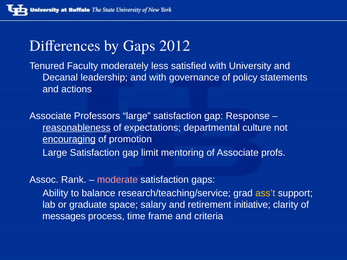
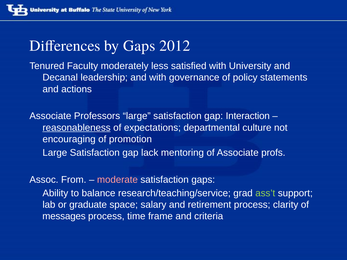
Response: Response -> Interaction
encouraging underline: present -> none
limit: limit -> lack
Rank: Rank -> From
ass’t colour: yellow -> light green
retirement initiative: initiative -> process
